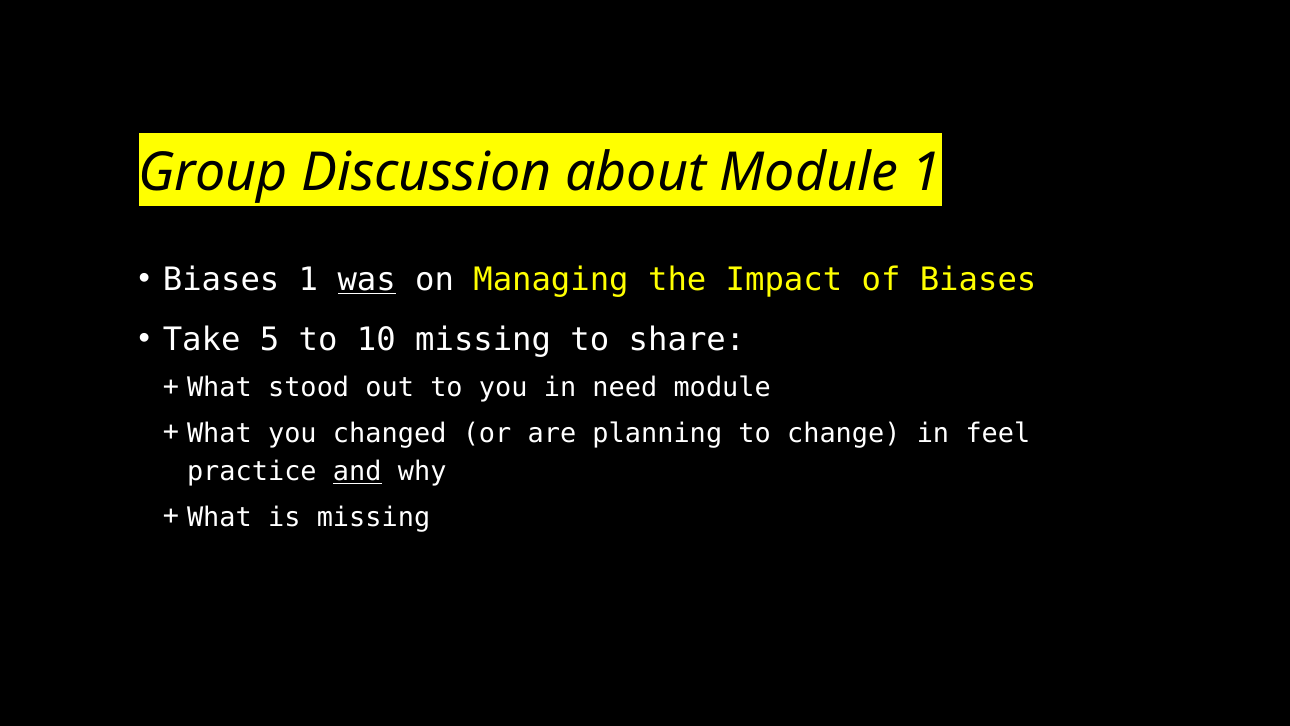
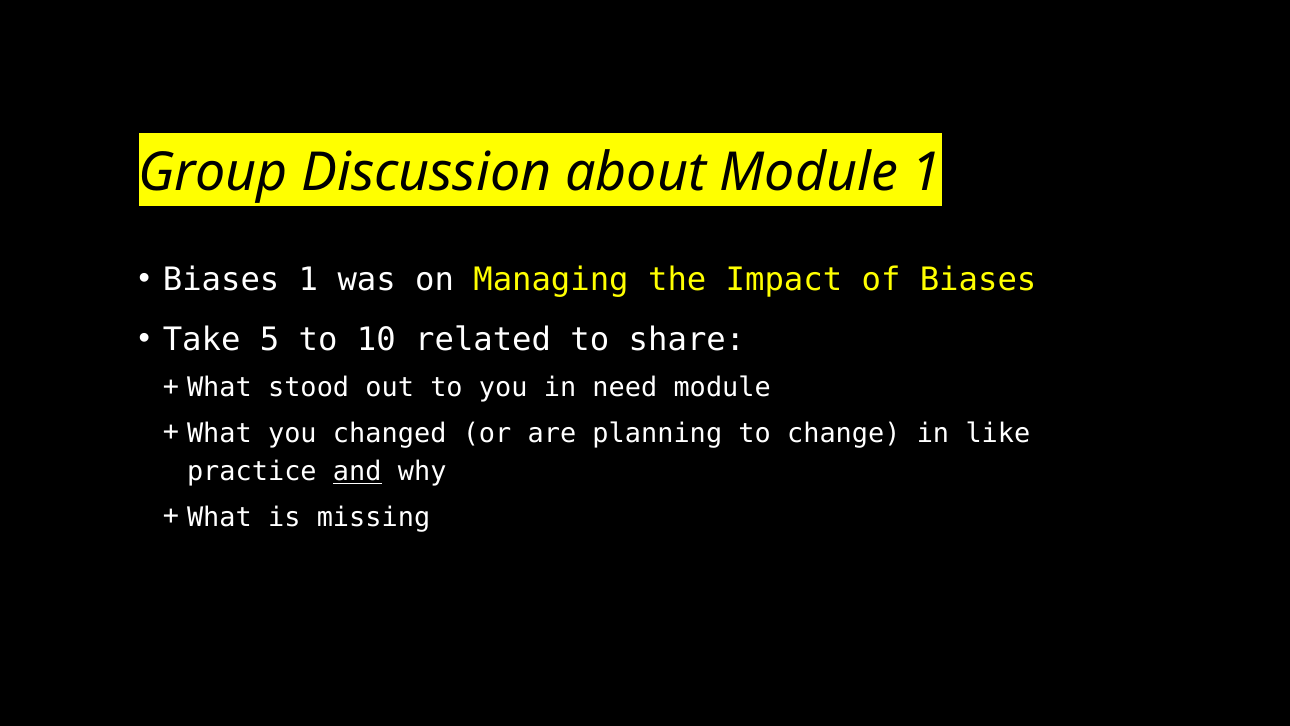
was underline: present -> none
10 missing: missing -> related
feel: feel -> like
